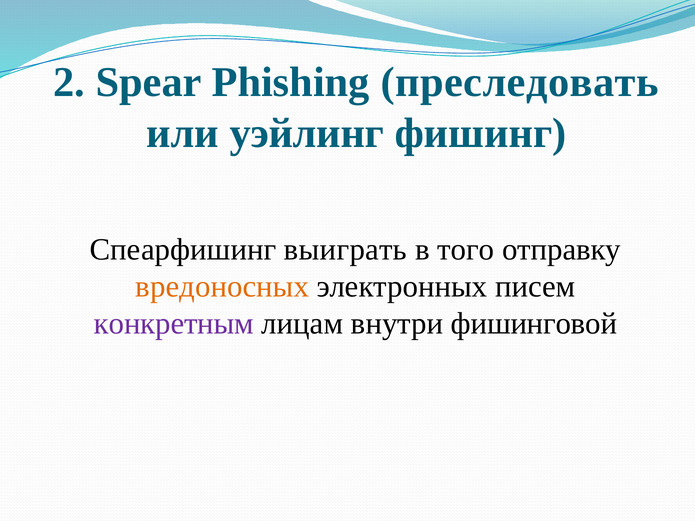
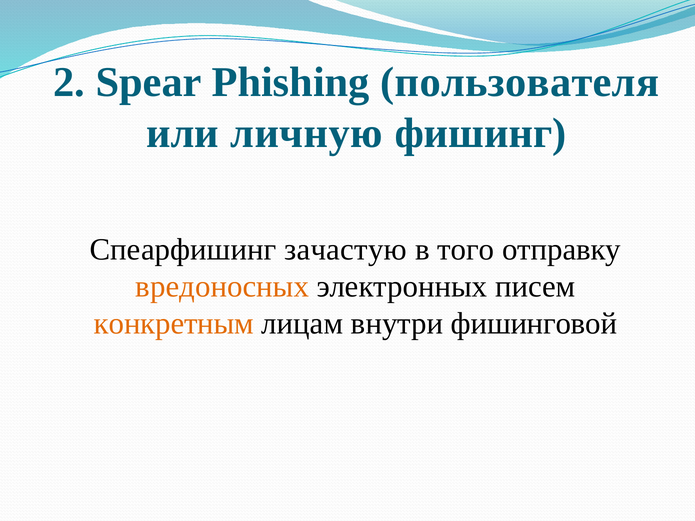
преследовать: преследовать -> пользователя
уэйлинг: уэйлинг -> личную
выиграть: выиграть -> зачастую
конкретным colour: purple -> orange
